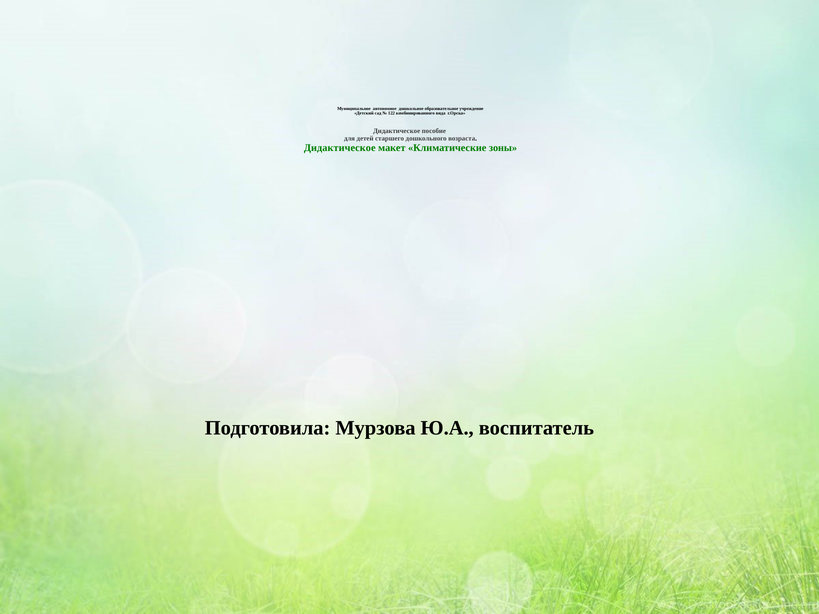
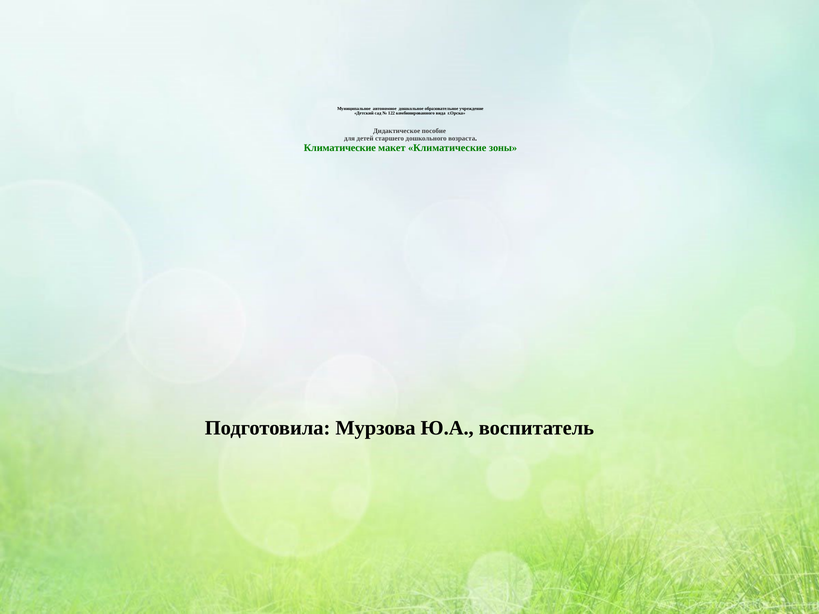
Дидактическое at (340, 148): Дидактическое -> Климатические
